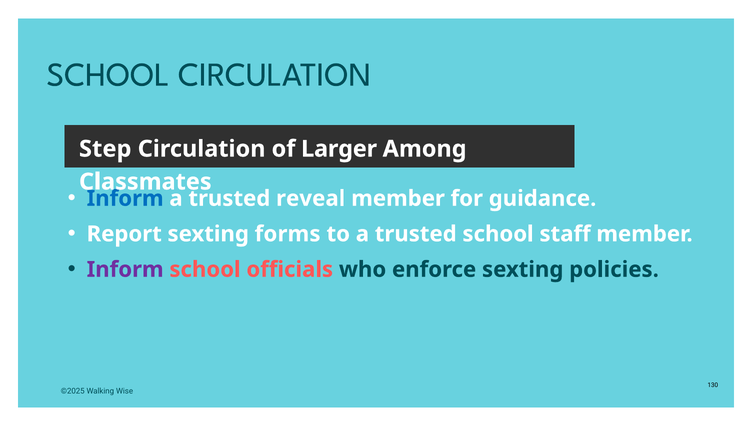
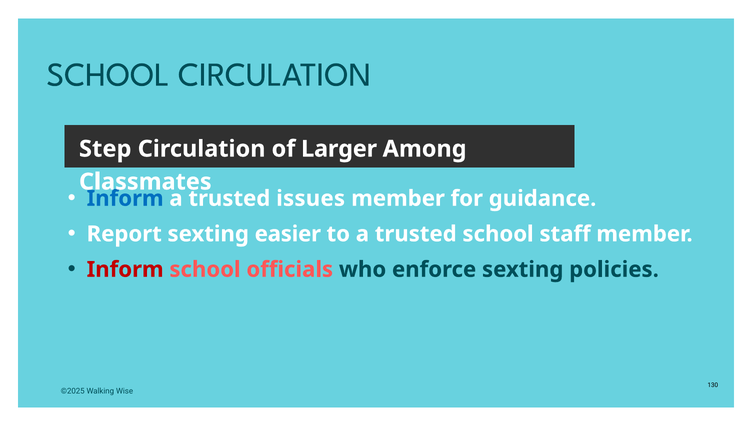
reveal: reveal -> issues
forms: forms -> easier
Inform at (125, 270) colour: purple -> red
